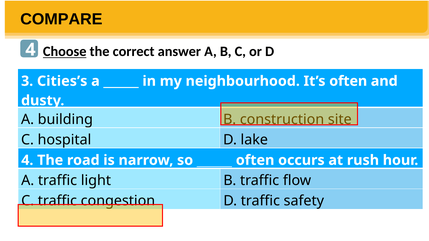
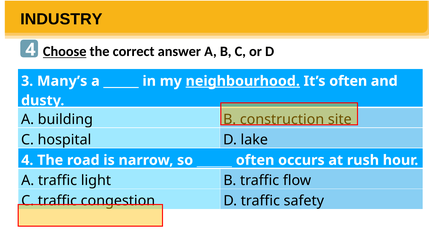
COMPARE: COMPARE -> INDUSTRY
Cities’s: Cities’s -> Many’s
neighbourhood underline: none -> present
